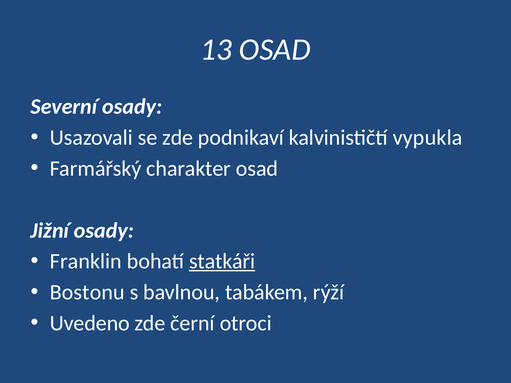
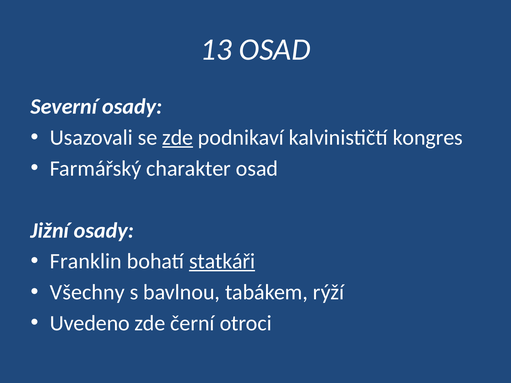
zde at (178, 138) underline: none -> present
vypukla: vypukla -> kongres
Bostonu: Bostonu -> Všechny
